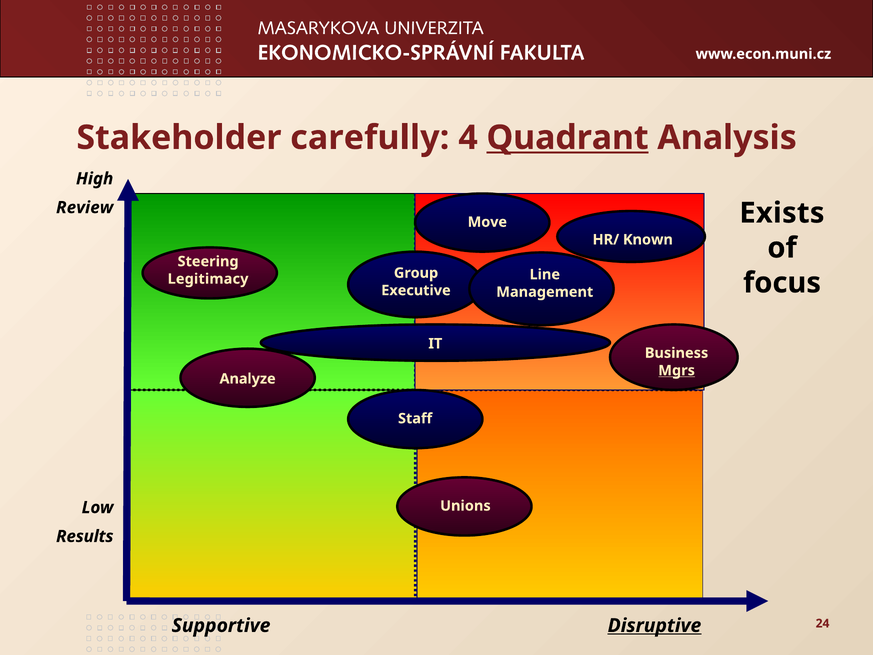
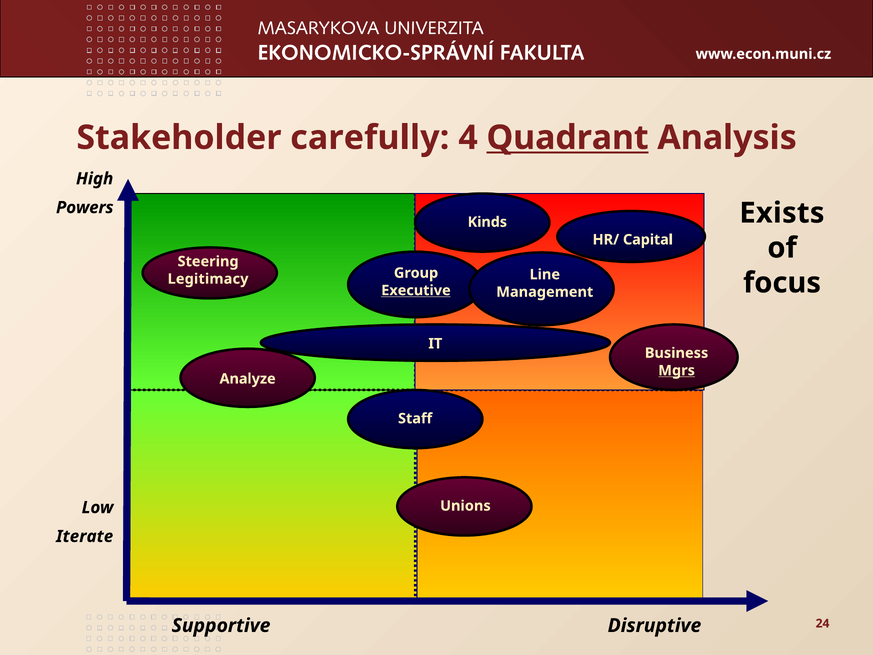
Review: Review -> Powers
Move: Move -> Kinds
Known: Known -> Capital
Executive underline: none -> present
Results: Results -> Iterate
Disruptive underline: present -> none
